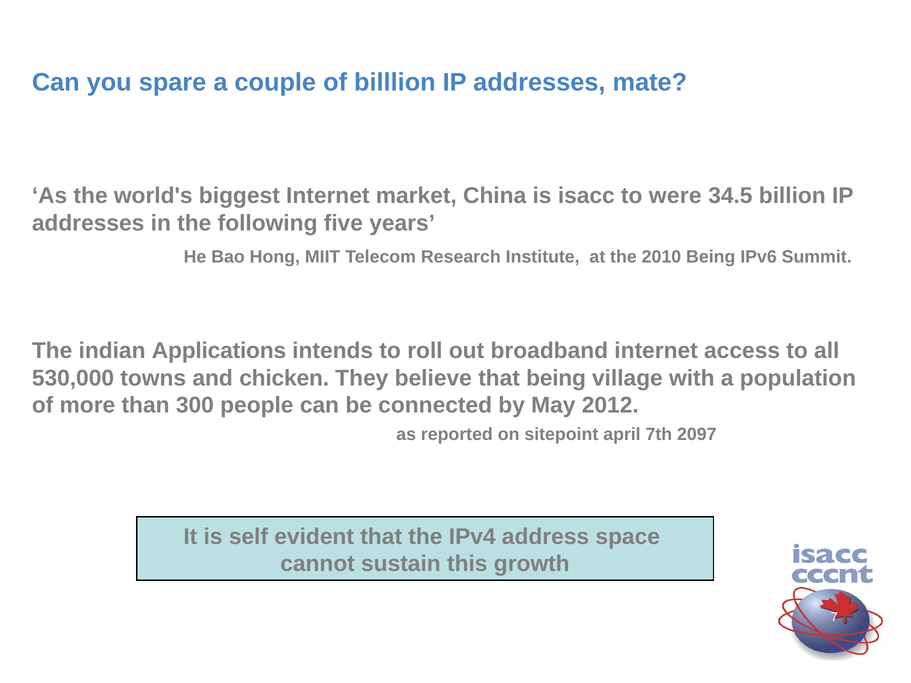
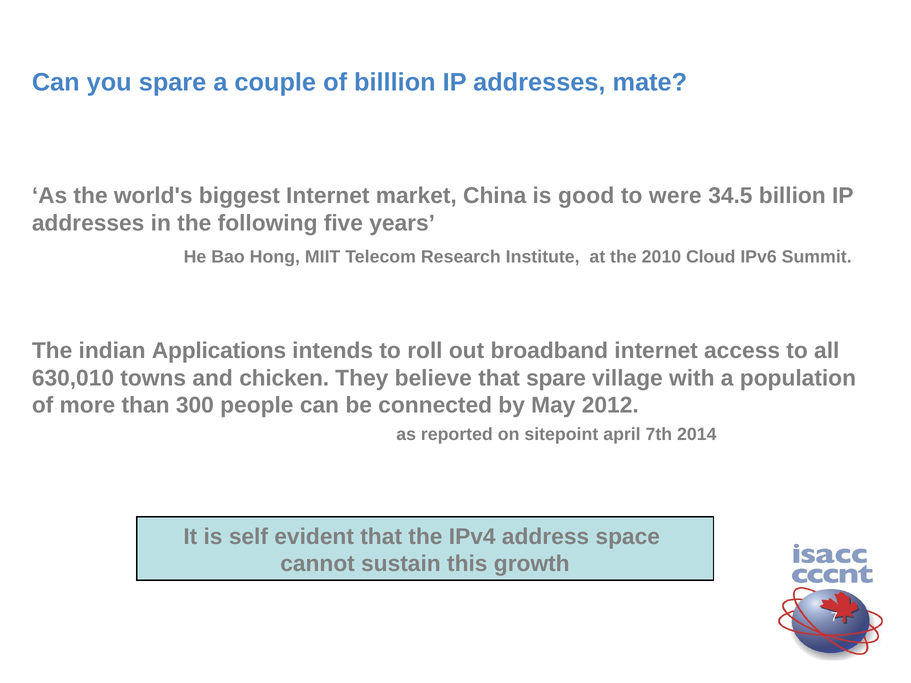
isacc: isacc -> good
2010 Being: Being -> Cloud
530,000: 530,000 -> 630,010
that being: being -> spare
2097: 2097 -> 2014
